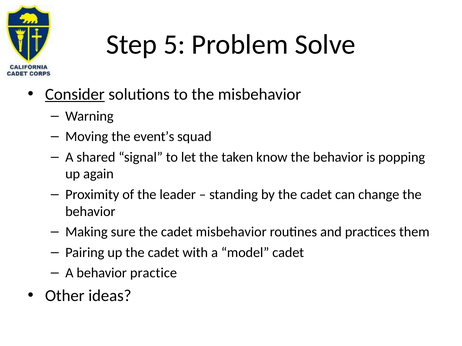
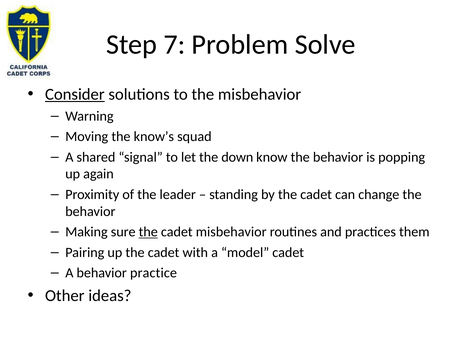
5: 5 -> 7
event’s: event’s -> know’s
taken: taken -> down
the at (148, 232) underline: none -> present
